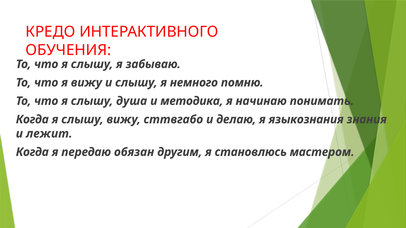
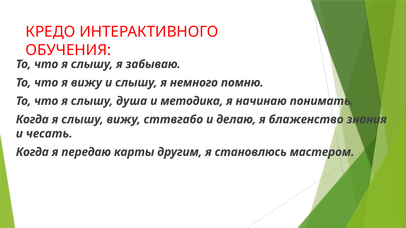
языкознания: языкознания -> блаженство
лежит: лежит -> чесать
обязан: обязан -> карты
